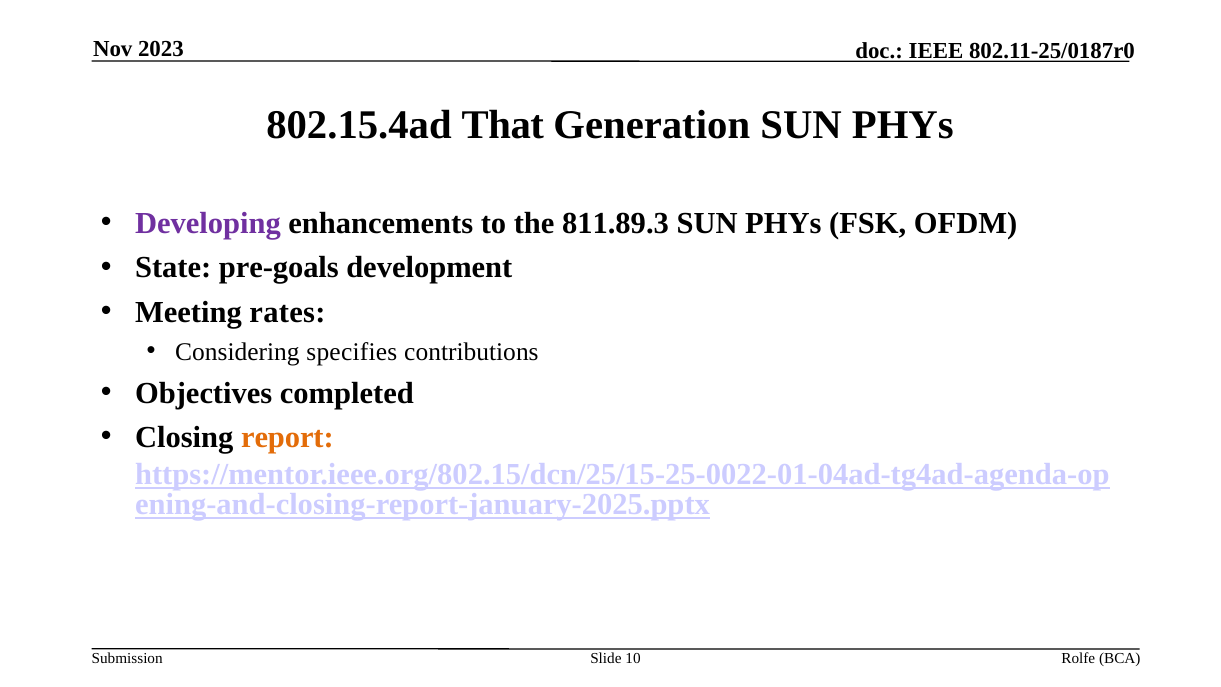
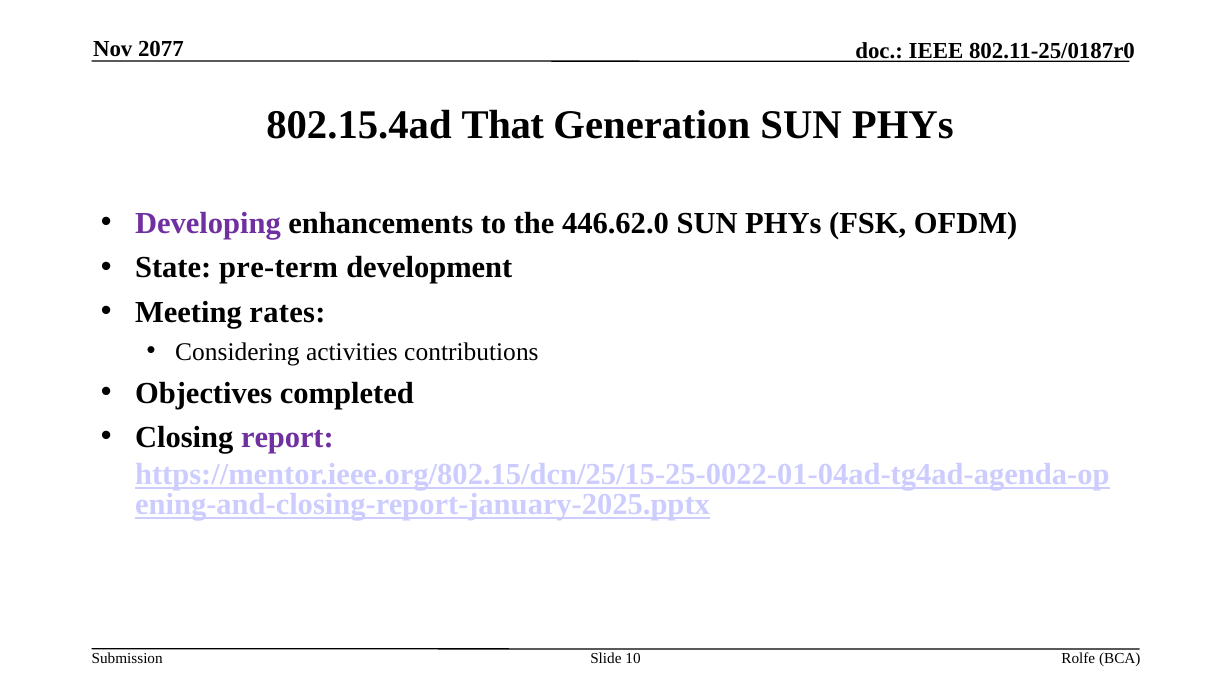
2023: 2023 -> 2077
811.89.3: 811.89.3 -> 446.62.0
pre-goals: pre-goals -> pre-term
specifies: specifies -> activities
report colour: orange -> purple
